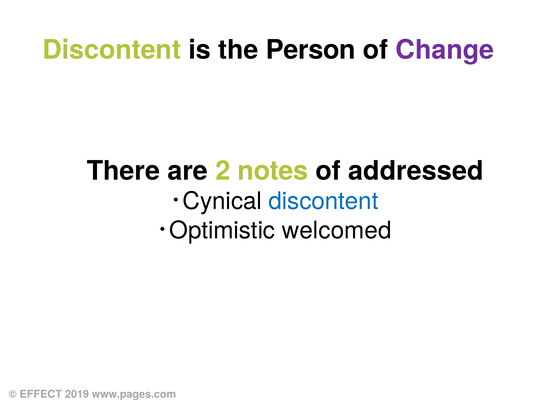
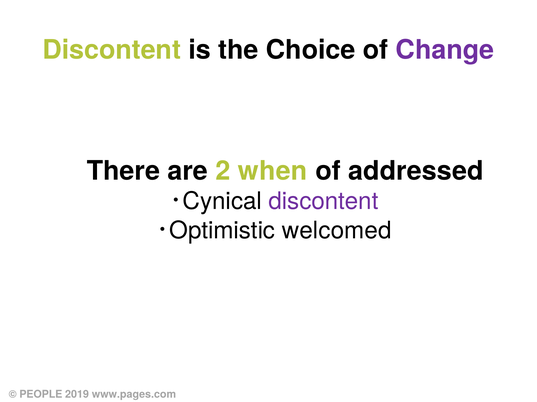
Person: Person -> Choice
notes: notes -> when
discontent at (324, 201) colour: blue -> purple
EFFECT: EFFECT -> PEOPLE
